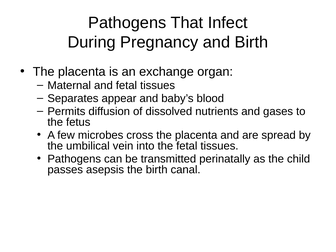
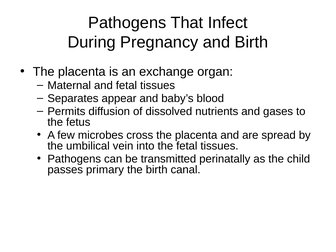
asepsis: asepsis -> primary
